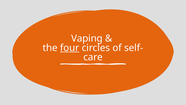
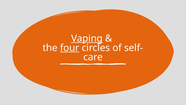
Vaping underline: none -> present
